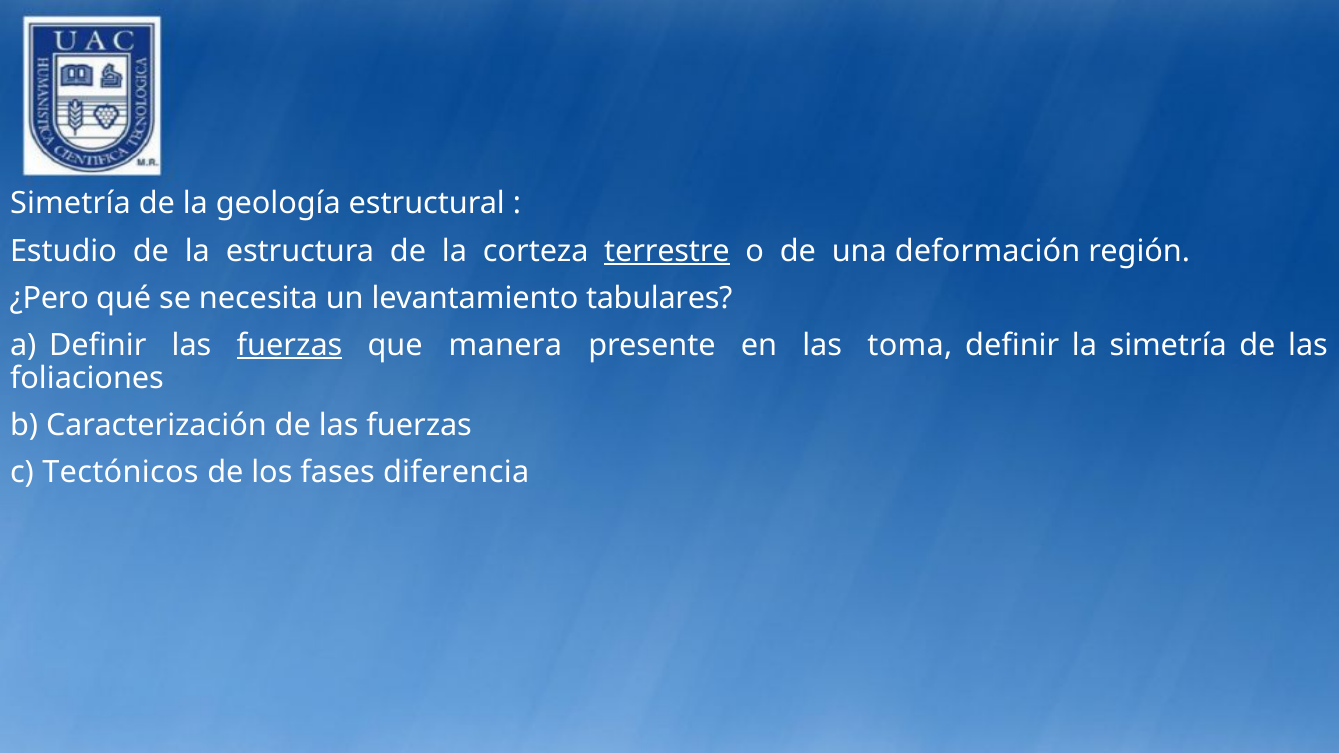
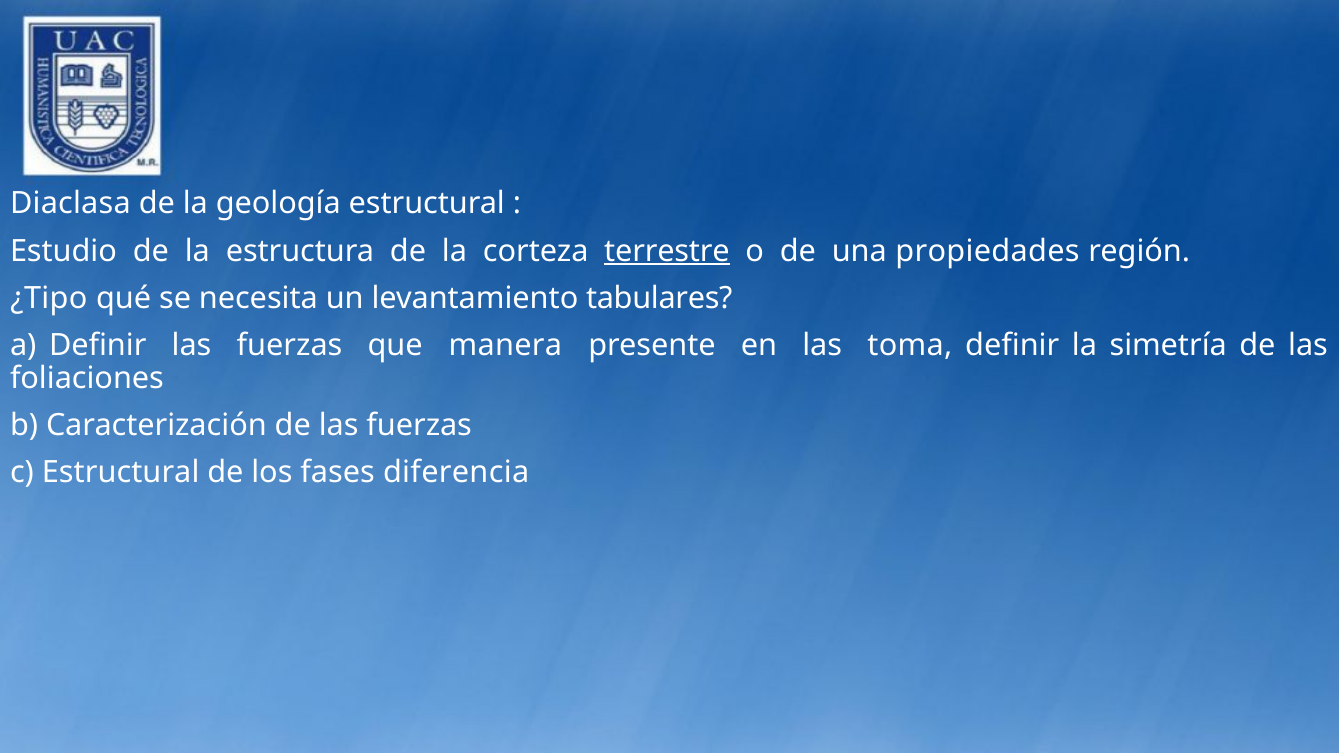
Simetría at (70, 204): Simetría -> Diaclasa
deformación: deformación -> propiedades
¿Pero: ¿Pero -> ¿Tipo
fuerzas at (290, 345) underline: present -> none
c Tectónicos: Tectónicos -> Estructural
